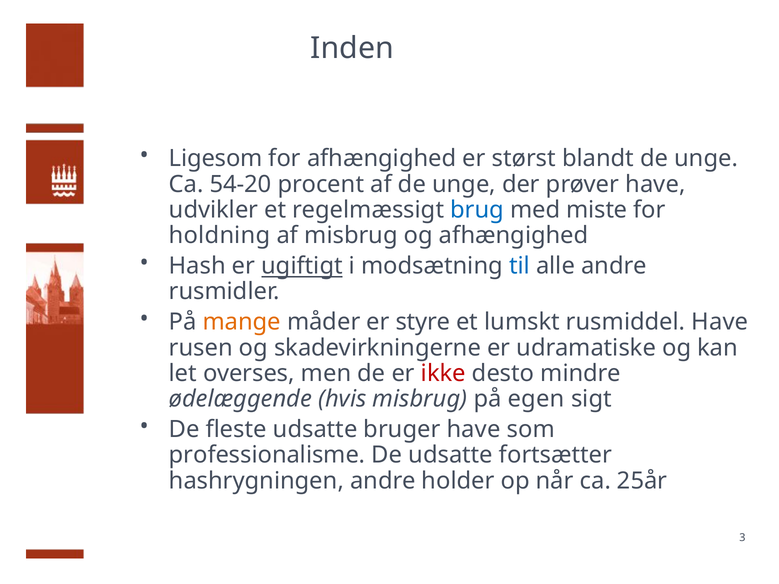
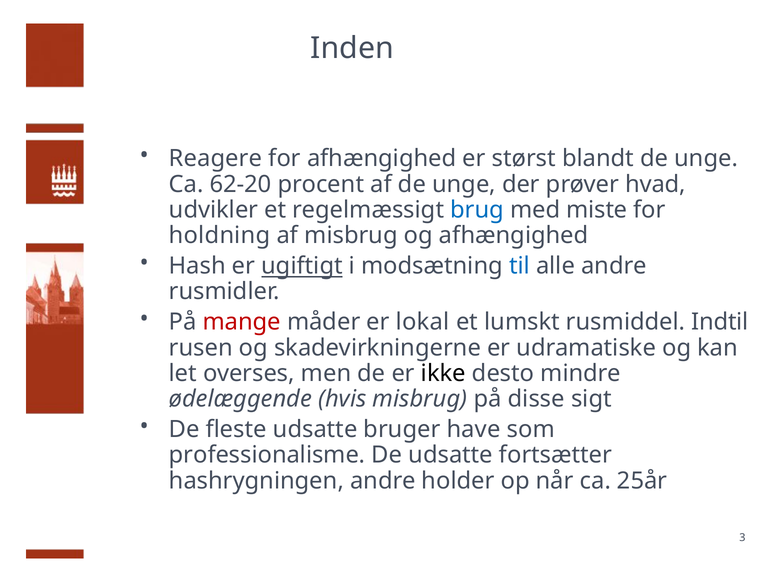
Ligesom: Ligesom -> Reagere
54-20: 54-20 -> 62-20
prøver have: have -> hvad
mange colour: orange -> red
styre: styre -> lokal
rusmiddel Have: Have -> Indtil
ikke colour: red -> black
egen: egen -> disse
